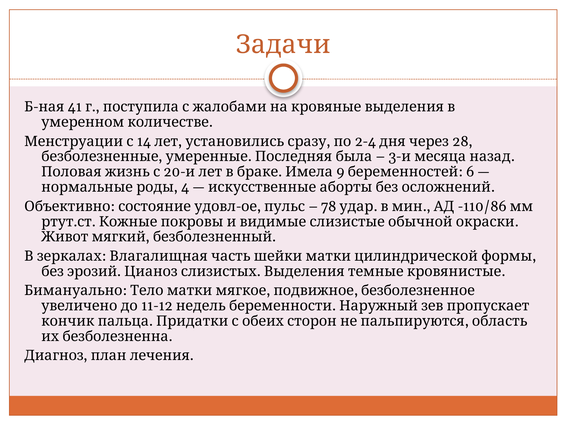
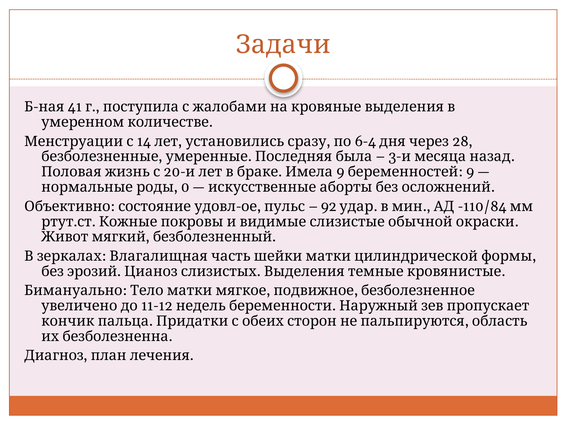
2-4: 2-4 -> 6-4
6 at (470, 172): 6 -> 9
4: 4 -> 0
78: 78 -> 92
-110/86: -110/86 -> -110/84
